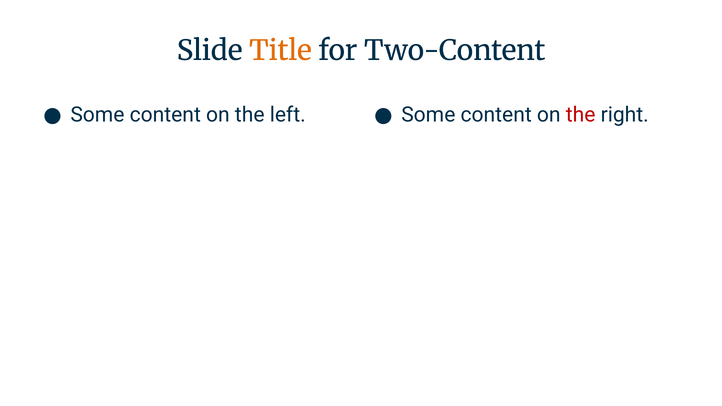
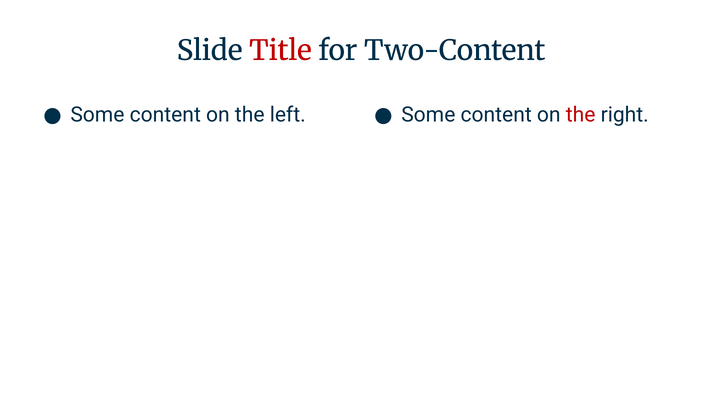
Title colour: orange -> red
